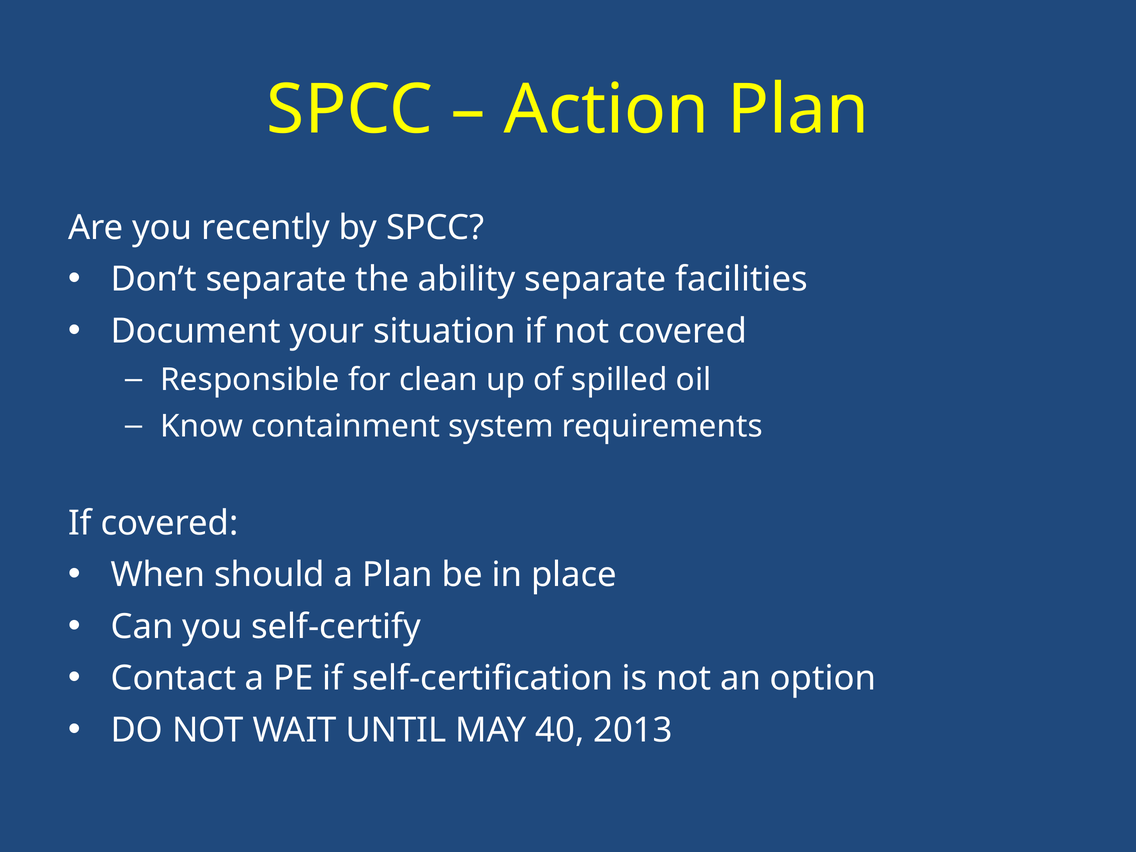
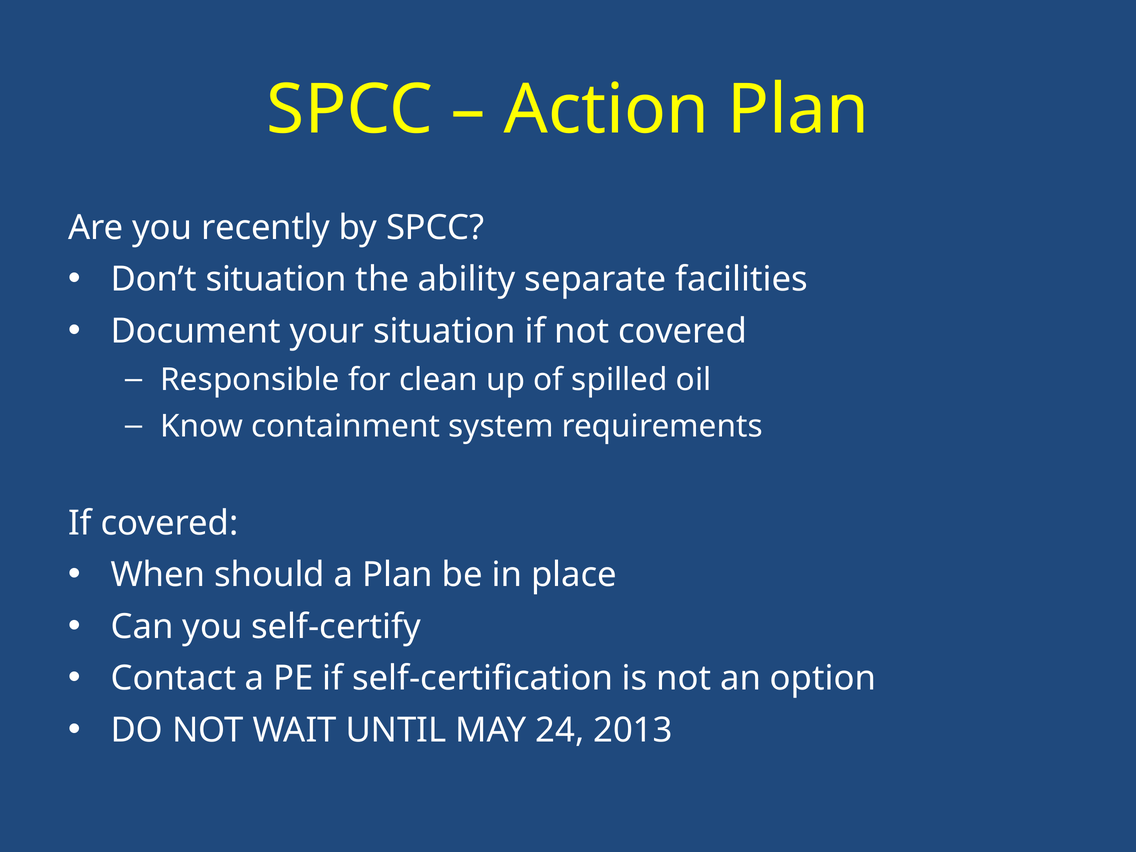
Don’t separate: separate -> situation
40: 40 -> 24
